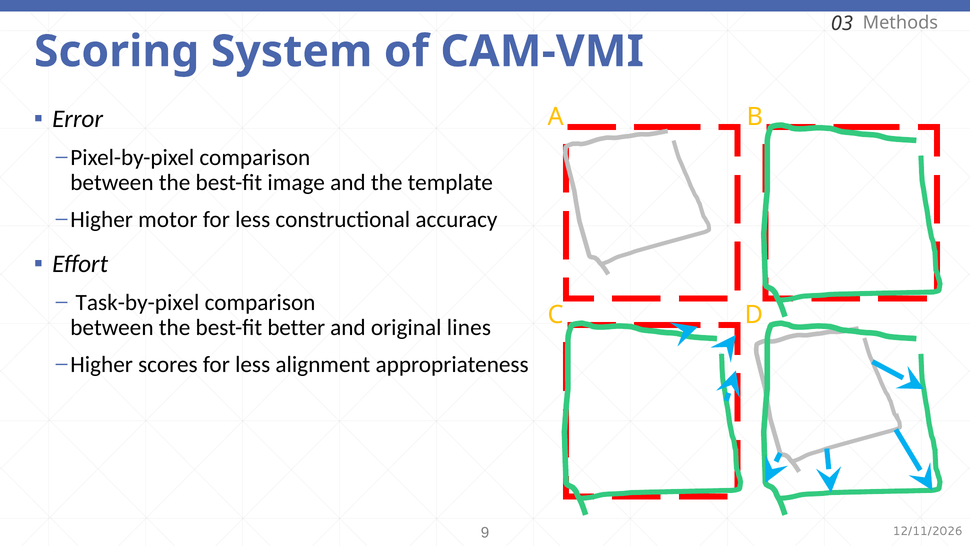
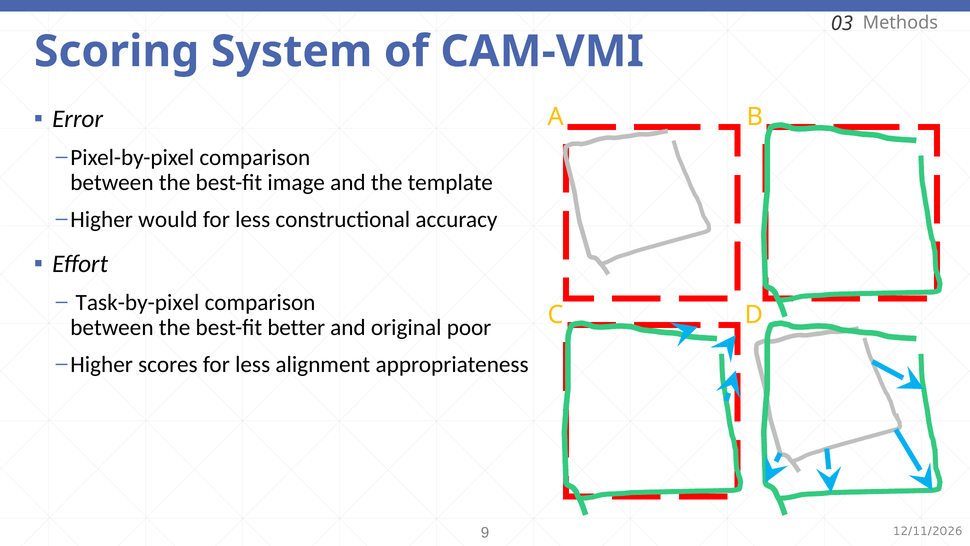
motor: motor -> would
lines: lines -> poor
